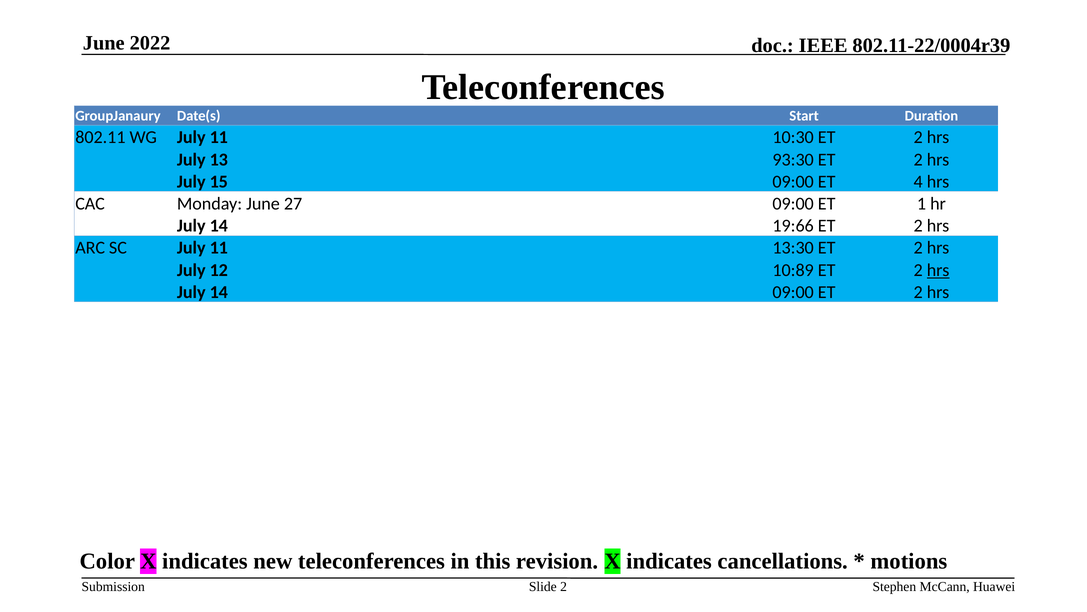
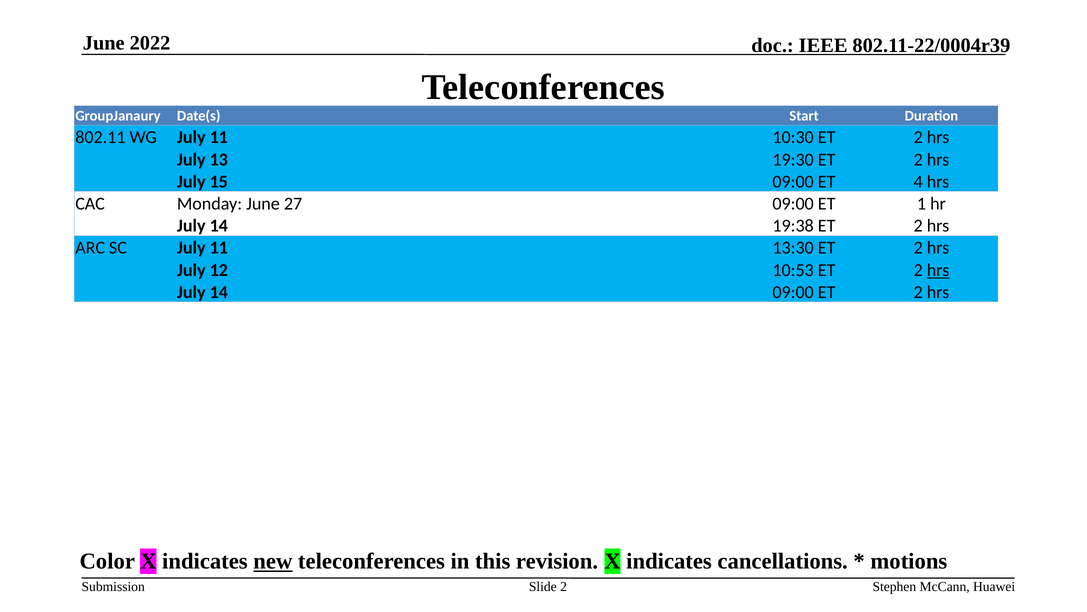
93:30: 93:30 -> 19:30
19:66: 19:66 -> 19:38
10:89: 10:89 -> 10:53
new underline: none -> present
